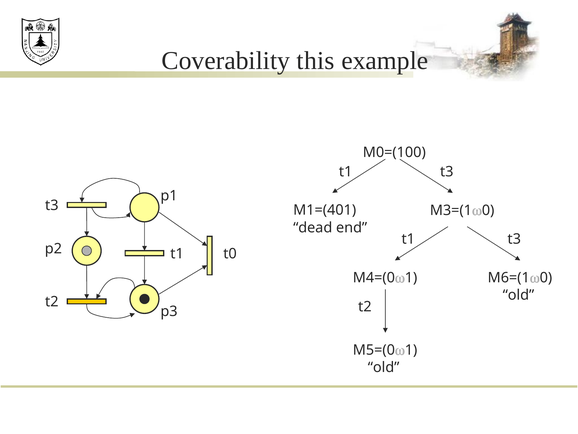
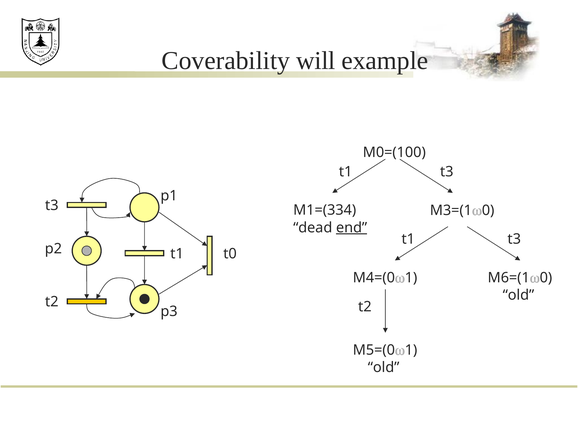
this: this -> will
M1=(401: M1=(401 -> M1=(334
end underline: none -> present
